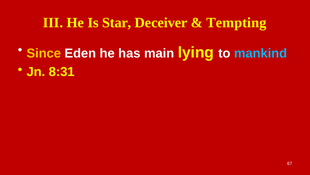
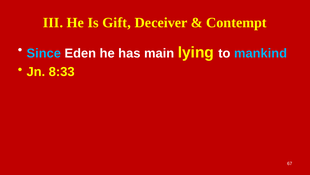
Star: Star -> Gift
Tempting: Tempting -> Contempt
Since colour: yellow -> light blue
8:31: 8:31 -> 8:33
